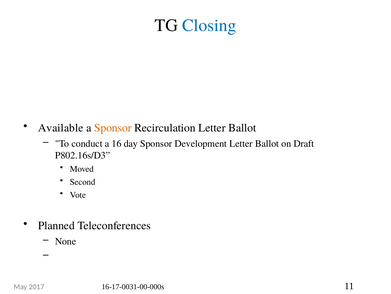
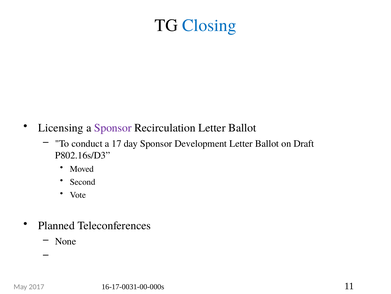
Available: Available -> Licensing
Sponsor at (113, 128) colour: orange -> purple
16: 16 -> 17
